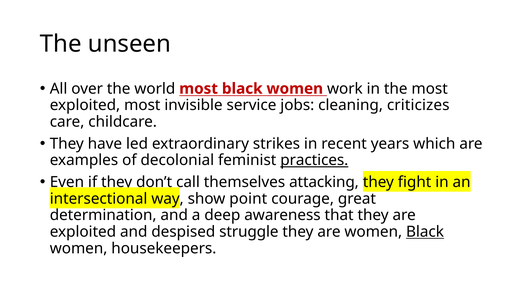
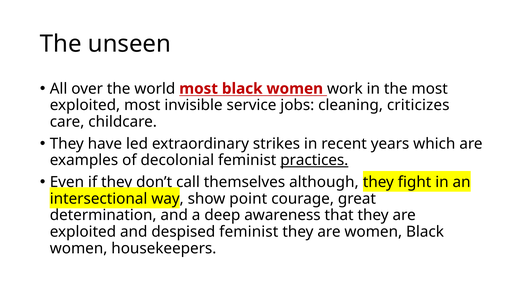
attacking: attacking -> although
despised struggle: struggle -> feminist
Black at (425, 232) underline: present -> none
